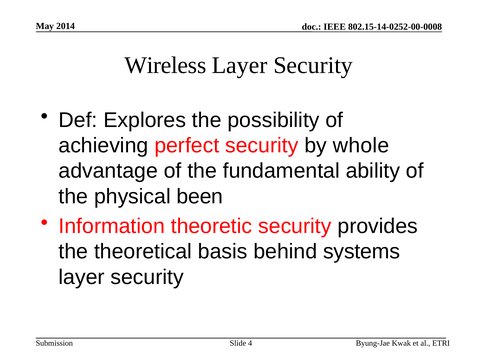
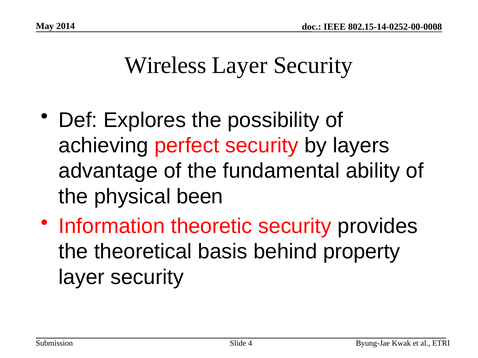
whole: whole -> layers
systems: systems -> property
